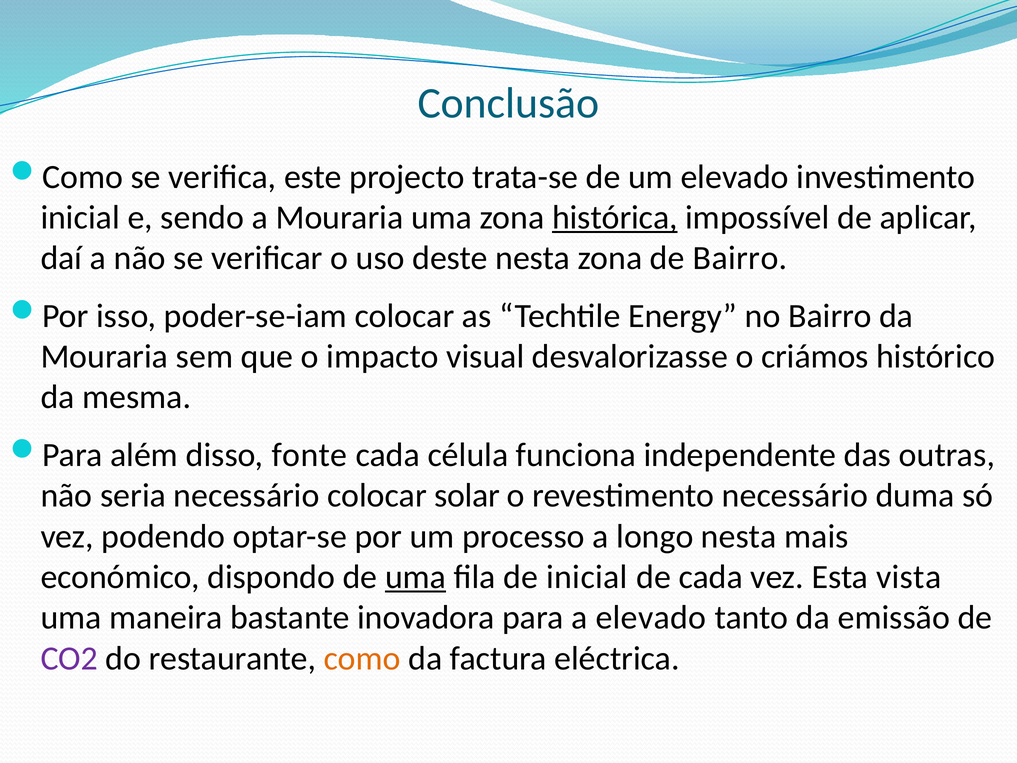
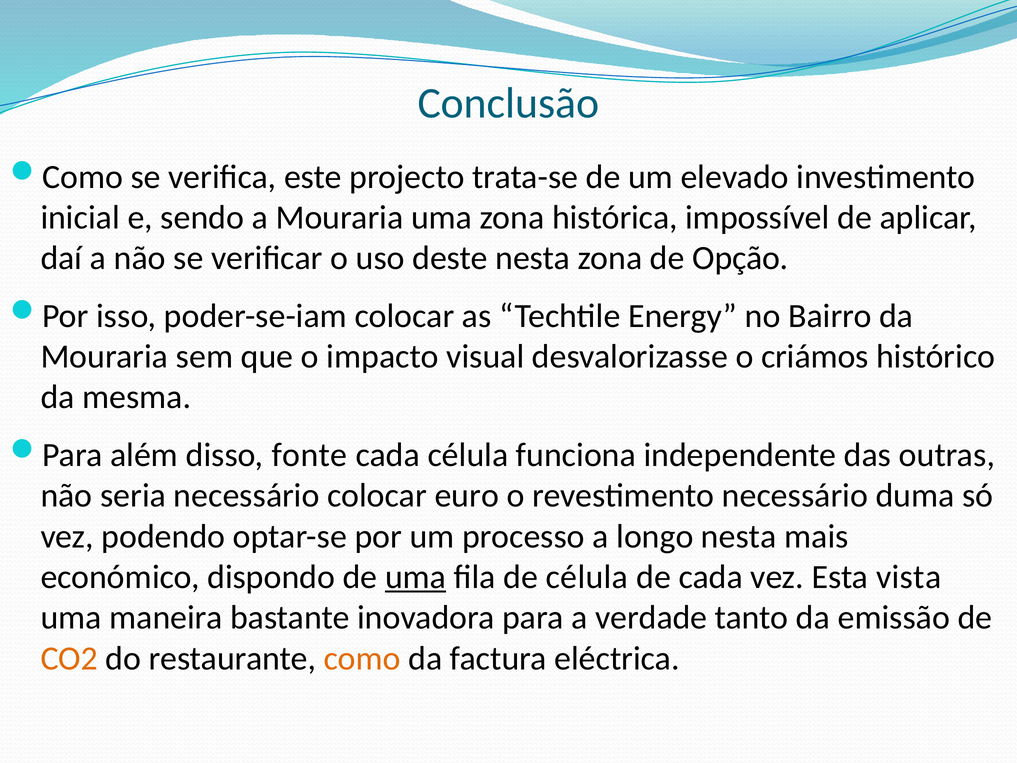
histórica underline: present -> none
de Bairro: Bairro -> Opção
solar: solar -> euro
de inicial: inicial -> célula
a elevado: elevado -> verdade
CO2 colour: purple -> orange
